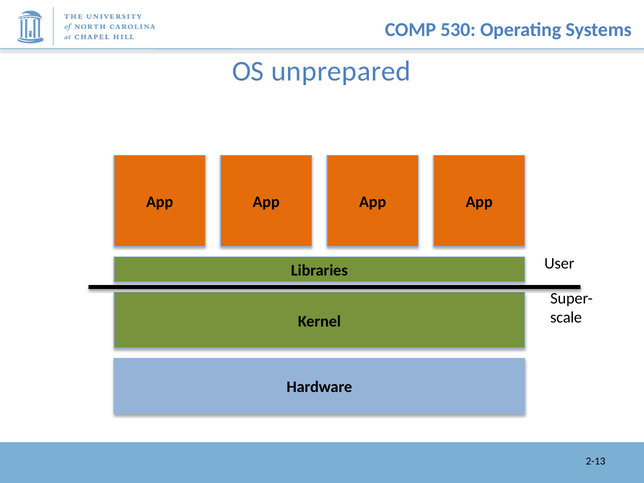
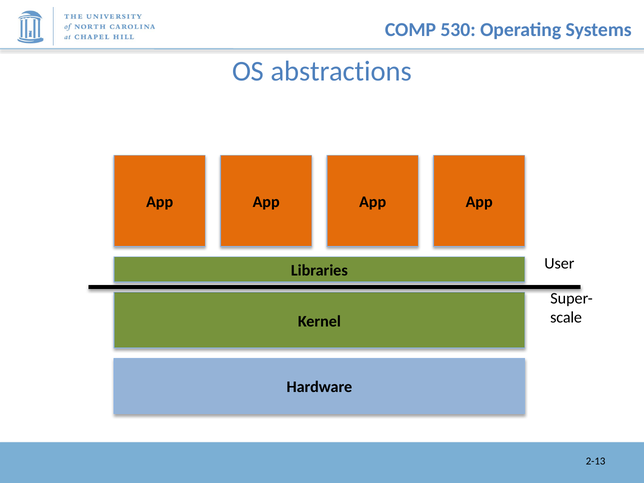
unprepared: unprepared -> abstractions
